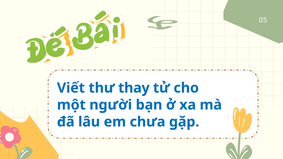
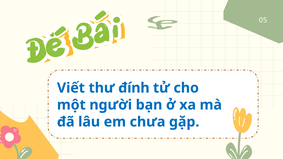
thay: thay -> đính
